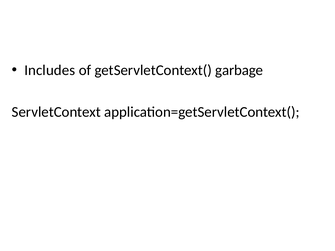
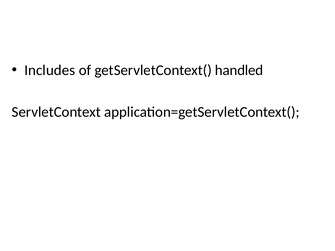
garbage: garbage -> handled
